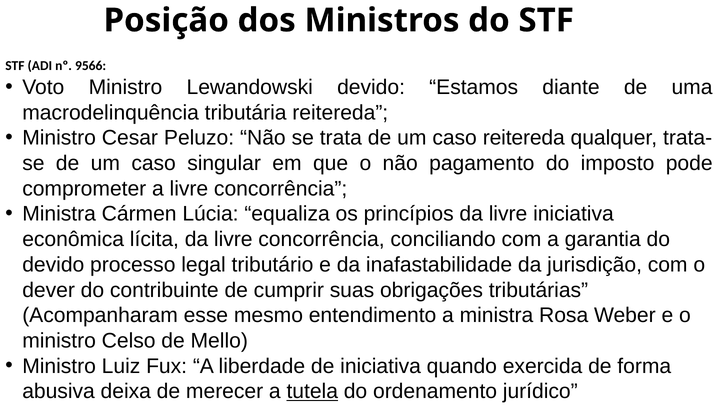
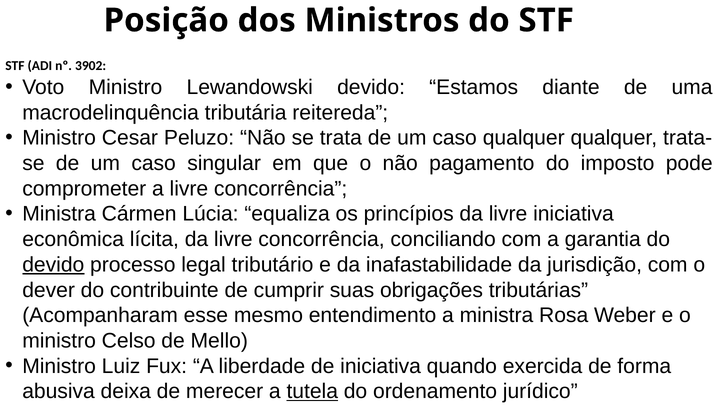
9566: 9566 -> 3902
caso reitereda: reitereda -> qualquer
devido at (53, 265) underline: none -> present
